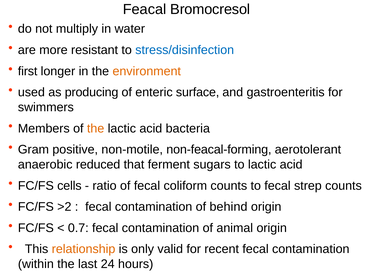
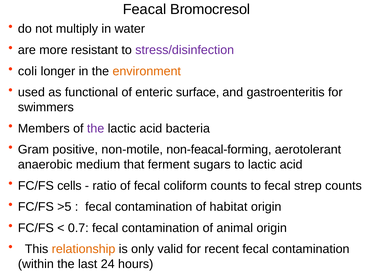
stress/disinfection colour: blue -> purple
first: first -> coli
producing: producing -> functional
the at (96, 128) colour: orange -> purple
reduced: reduced -> medium
>2: >2 -> >5
behind: behind -> habitat
